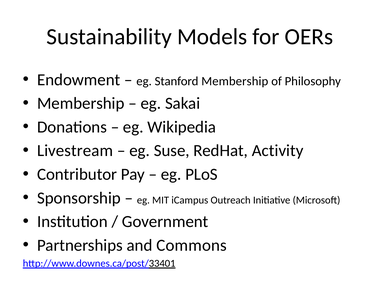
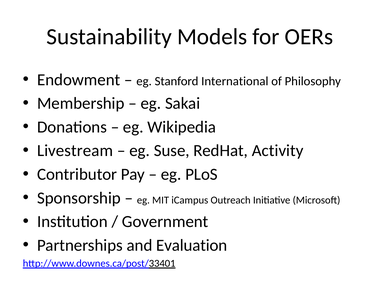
Stanford Membership: Membership -> International
Commons: Commons -> Evaluation
